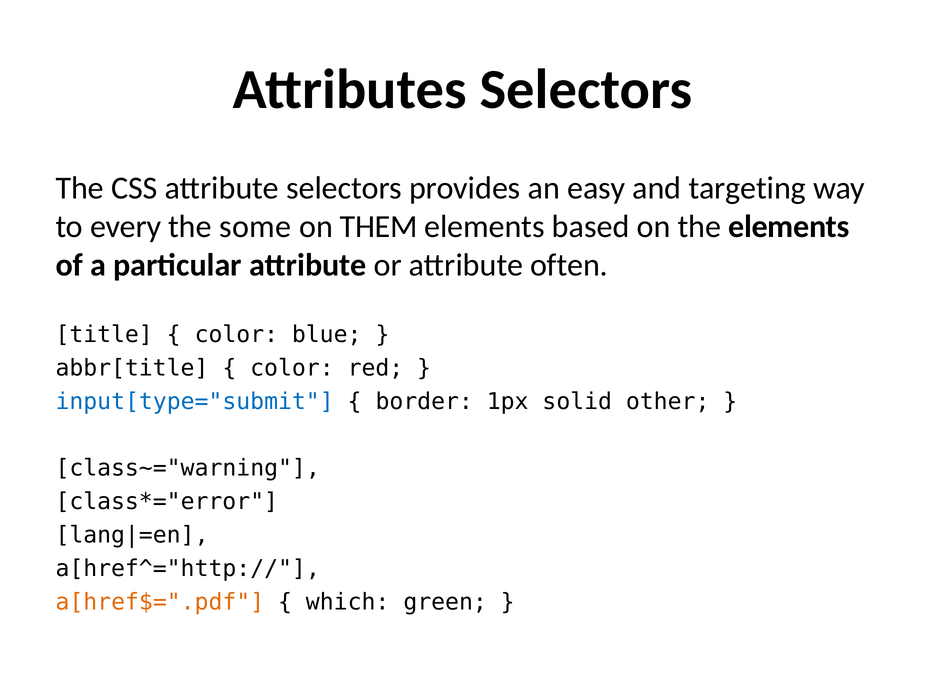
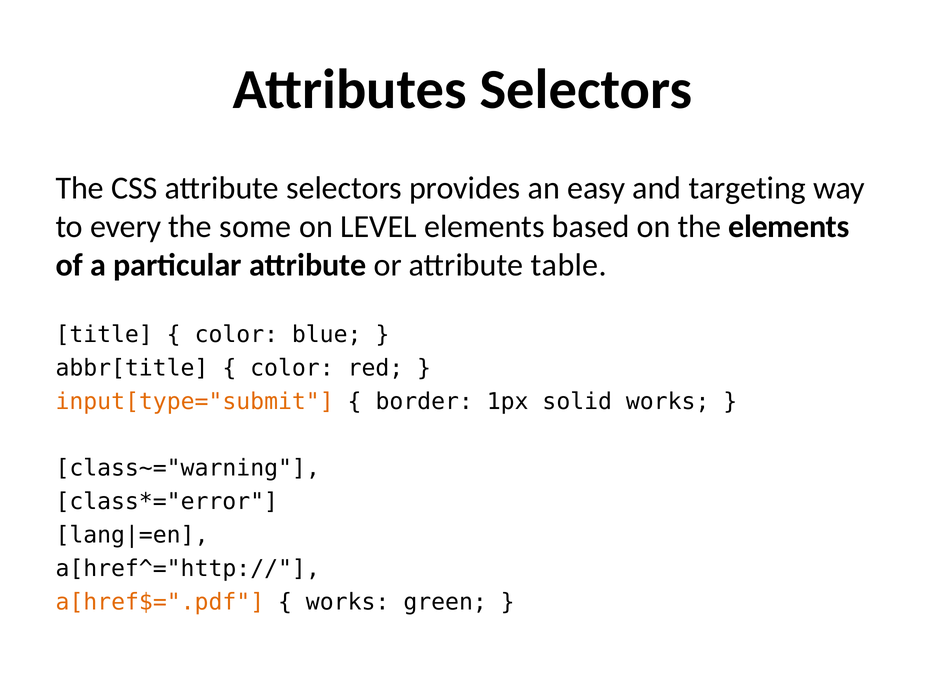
THEM: THEM -> LEVEL
often: often -> table
input[type="submit colour: blue -> orange
solid other: other -> works
which at (348, 602): which -> works
